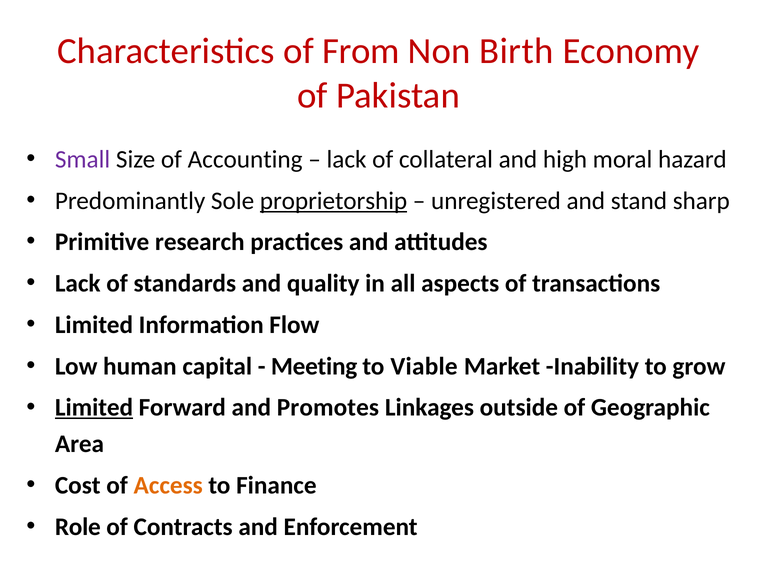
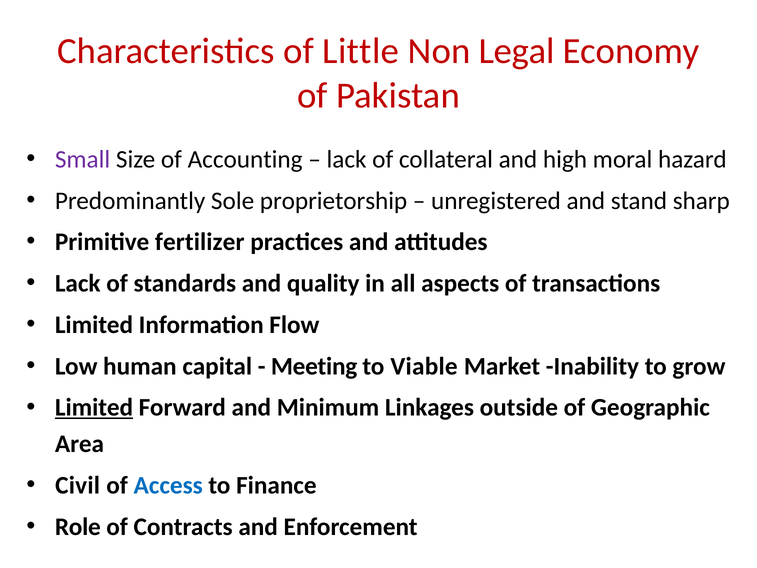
From: From -> Little
Birth: Birth -> Legal
proprietorship underline: present -> none
research: research -> fertilizer
Promotes: Promotes -> Minimum
Cost: Cost -> Civil
Access colour: orange -> blue
